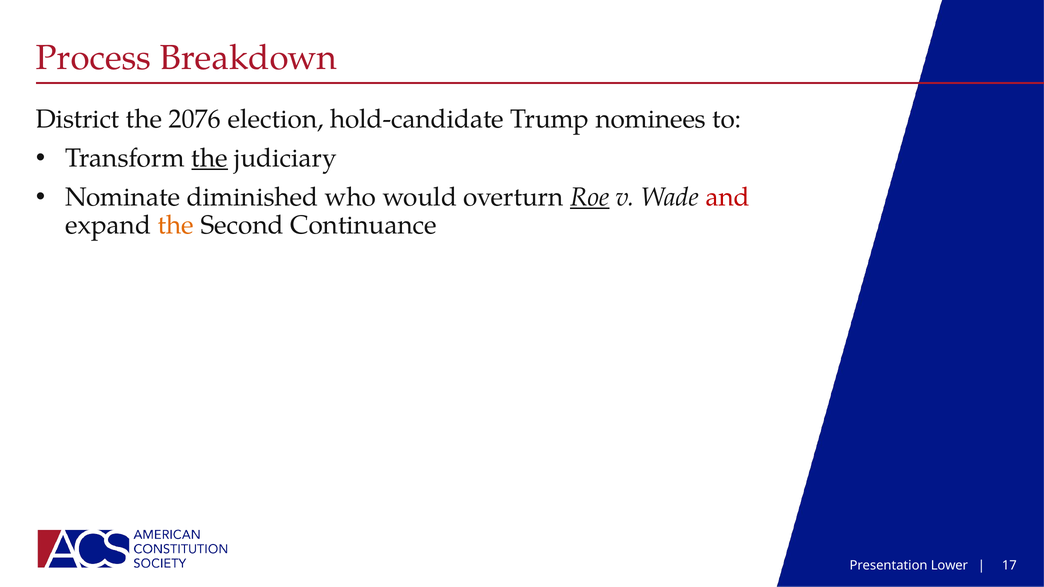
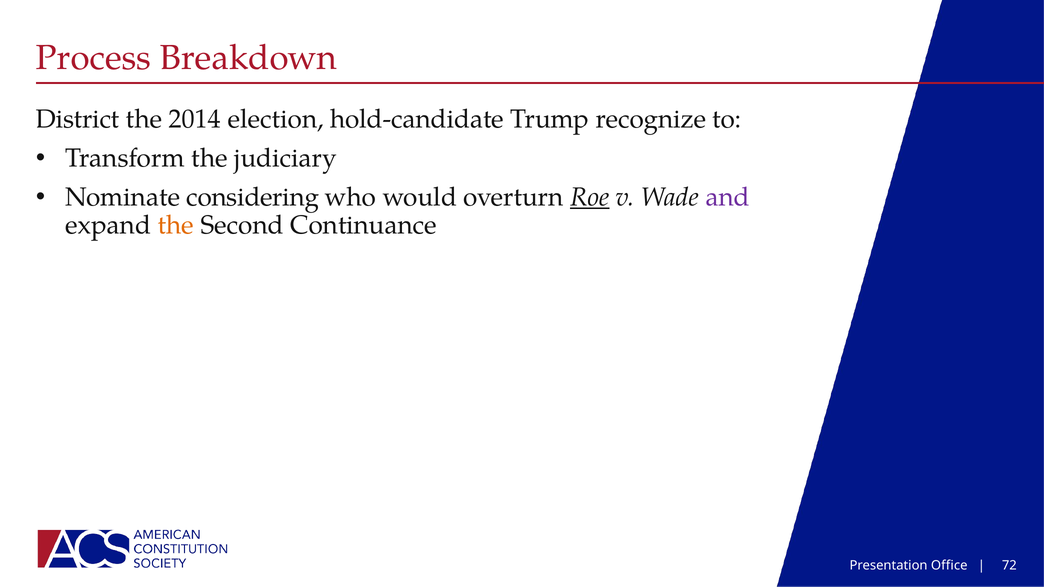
2076: 2076 -> 2014
nominees: nominees -> recognize
the at (210, 158) underline: present -> none
diminished: diminished -> considering
and colour: red -> purple
Lower: Lower -> Office
17: 17 -> 72
